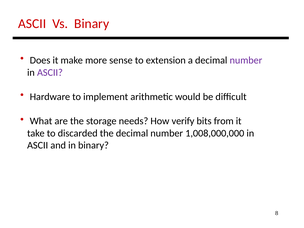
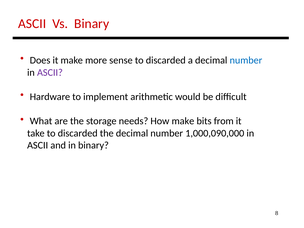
sense to extension: extension -> discarded
number at (246, 60) colour: purple -> blue
How verify: verify -> make
1,008,000,000: 1,008,000,000 -> 1,000,090,000
